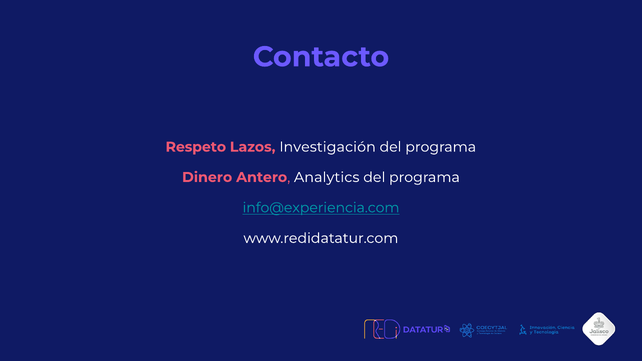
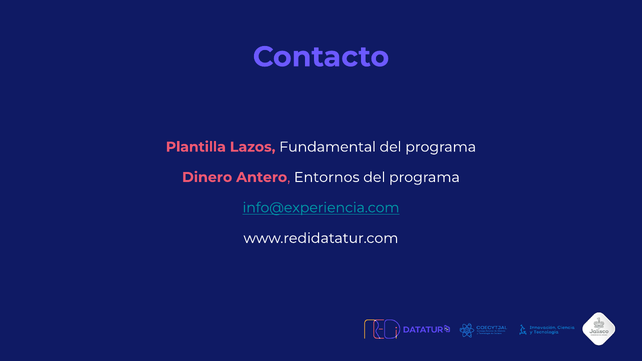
Respeto: Respeto -> Plantilla
Investigación: Investigación -> Fundamental
Analytics: Analytics -> Entornos
